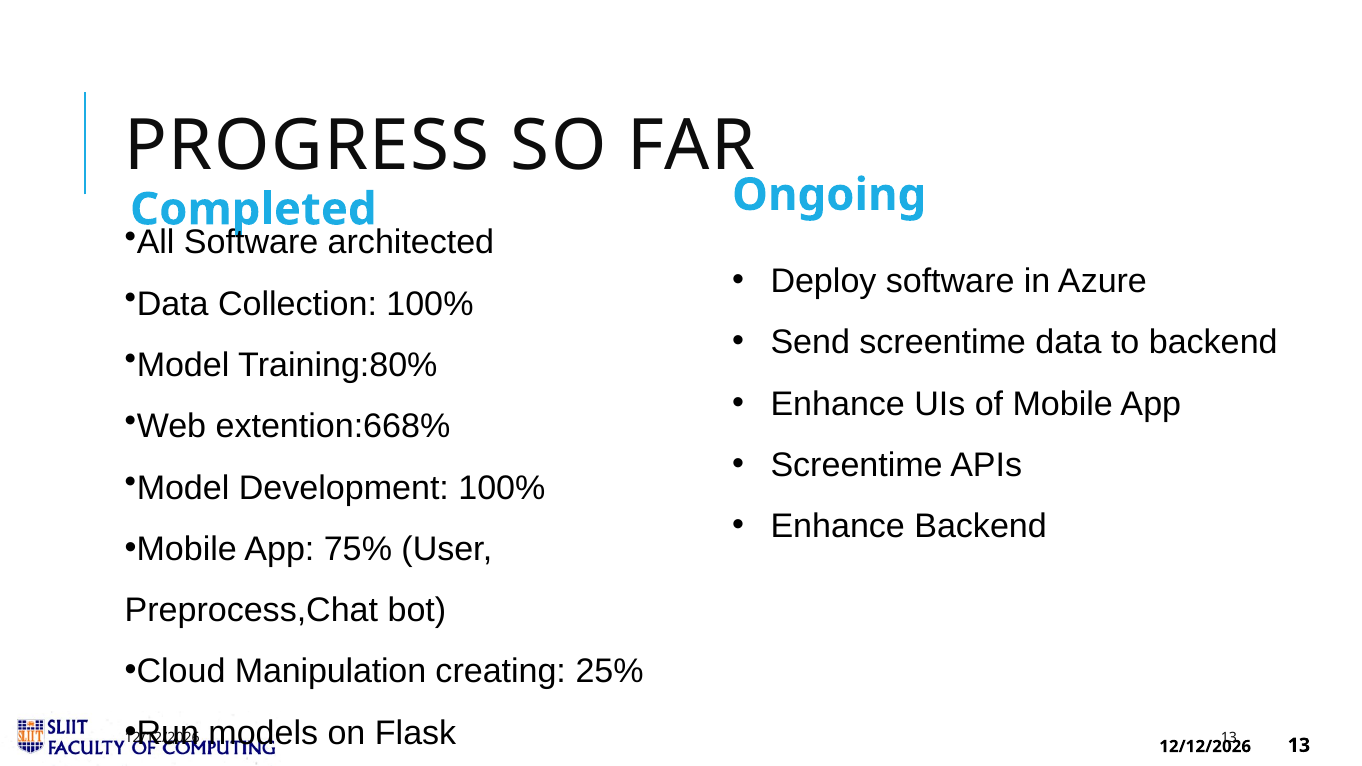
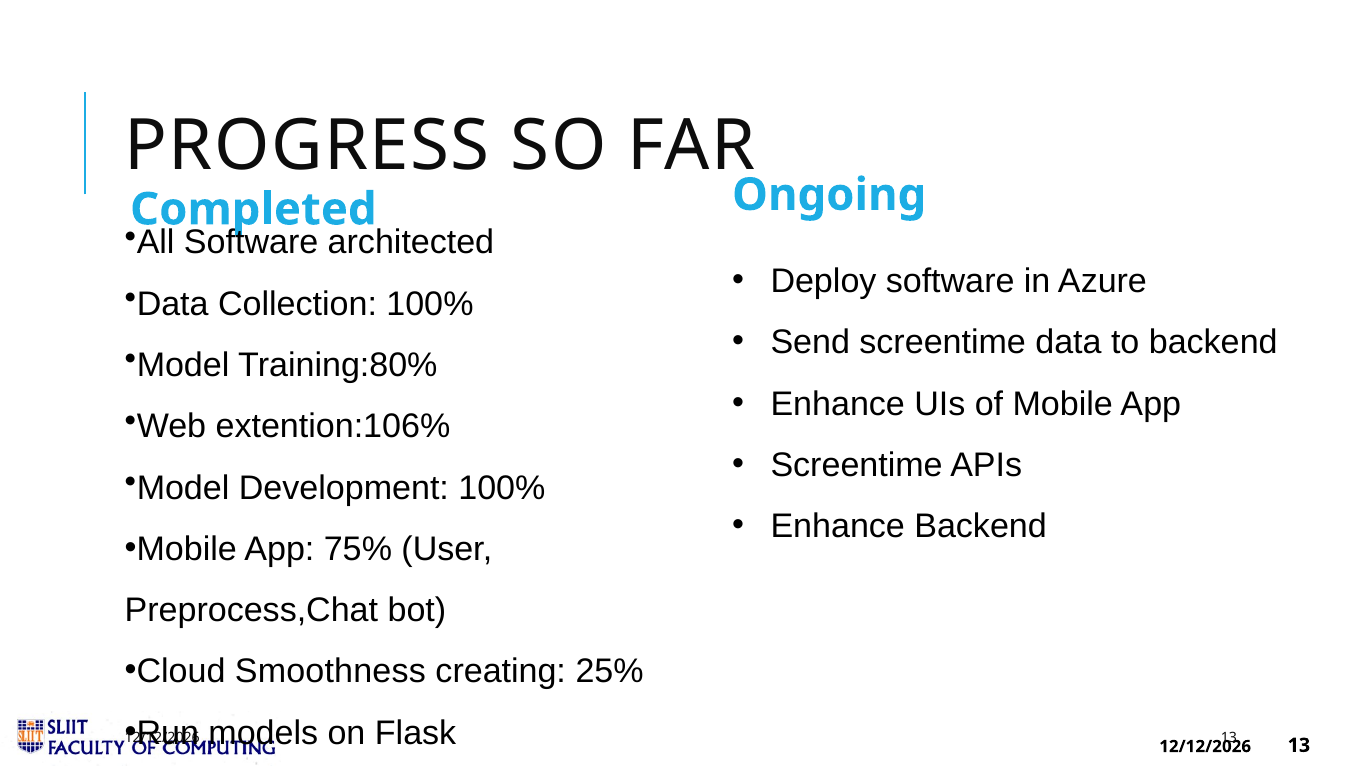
extention:668%: extention:668% -> extention:106%
Manipulation: Manipulation -> Smoothness
